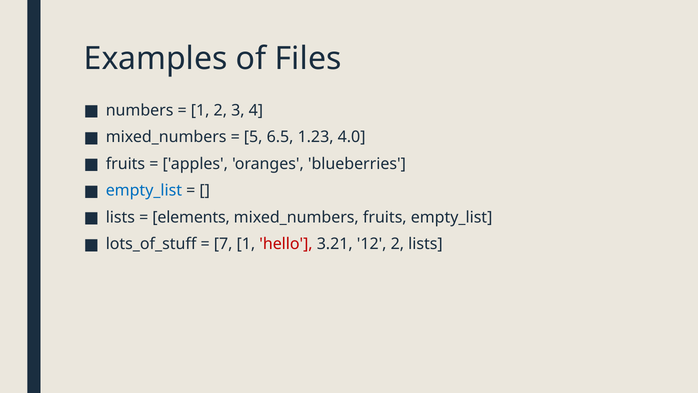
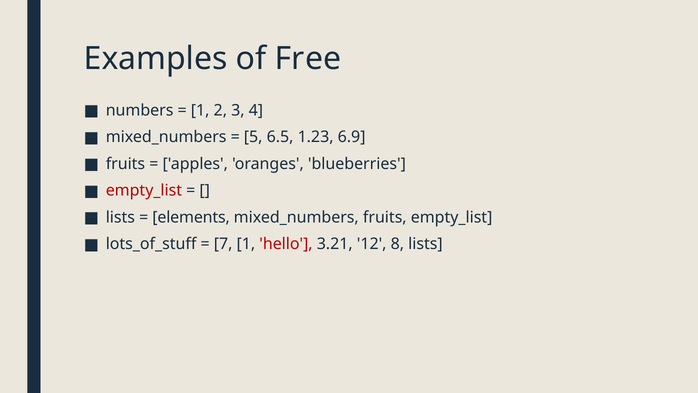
Files: Files -> Free
4.0: 4.0 -> 6.9
empty_list at (144, 190) colour: blue -> red
12 2: 2 -> 8
